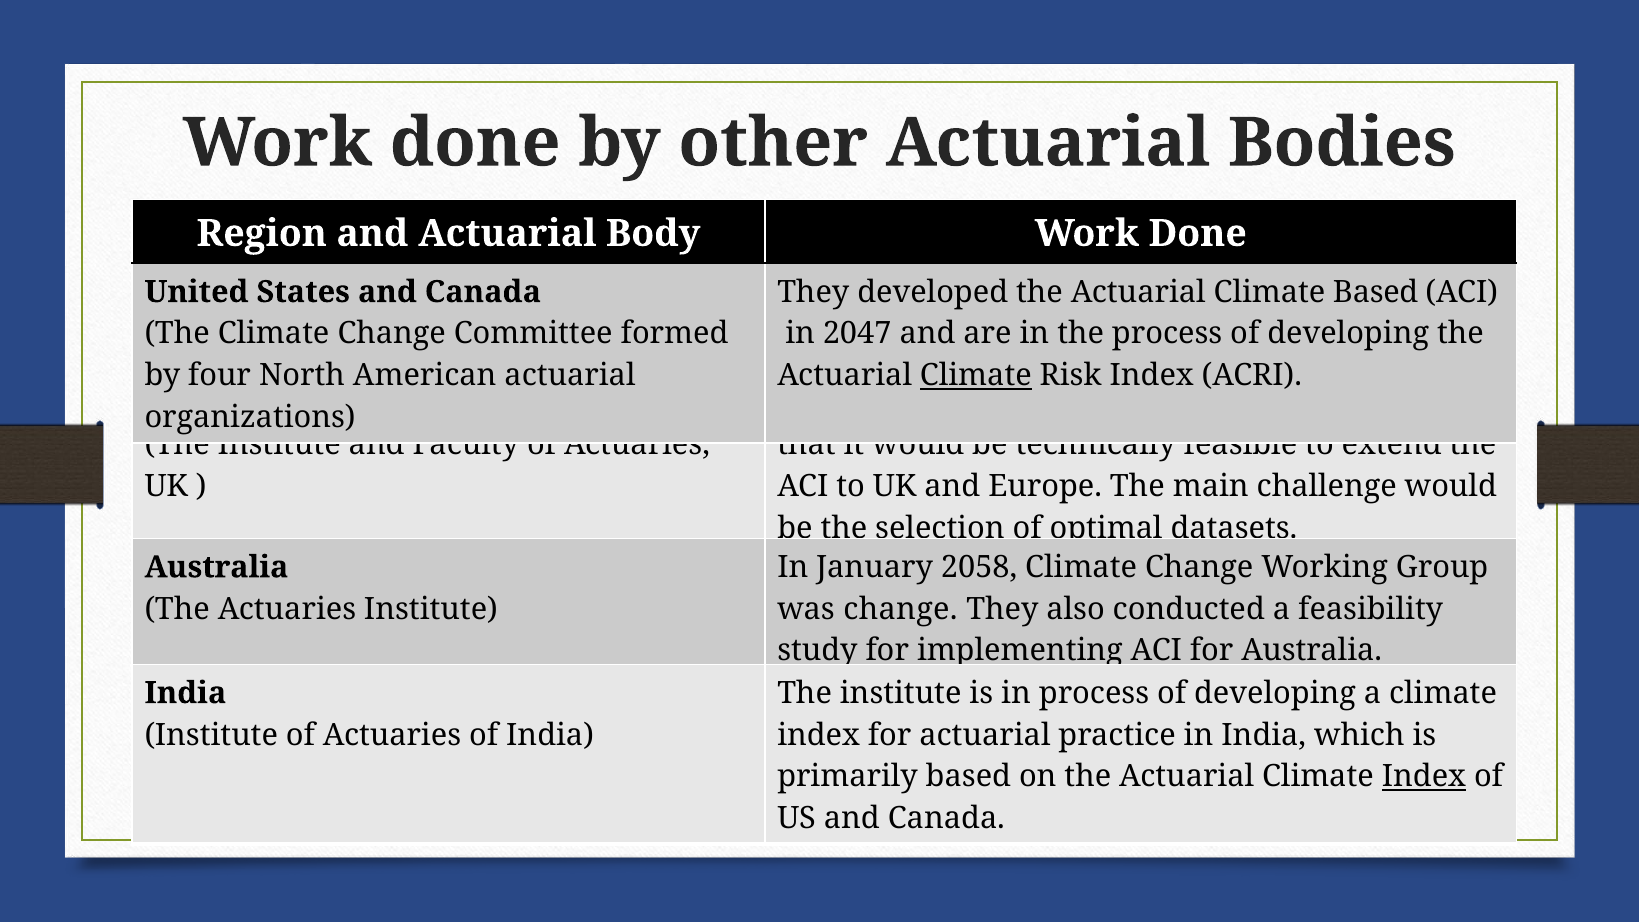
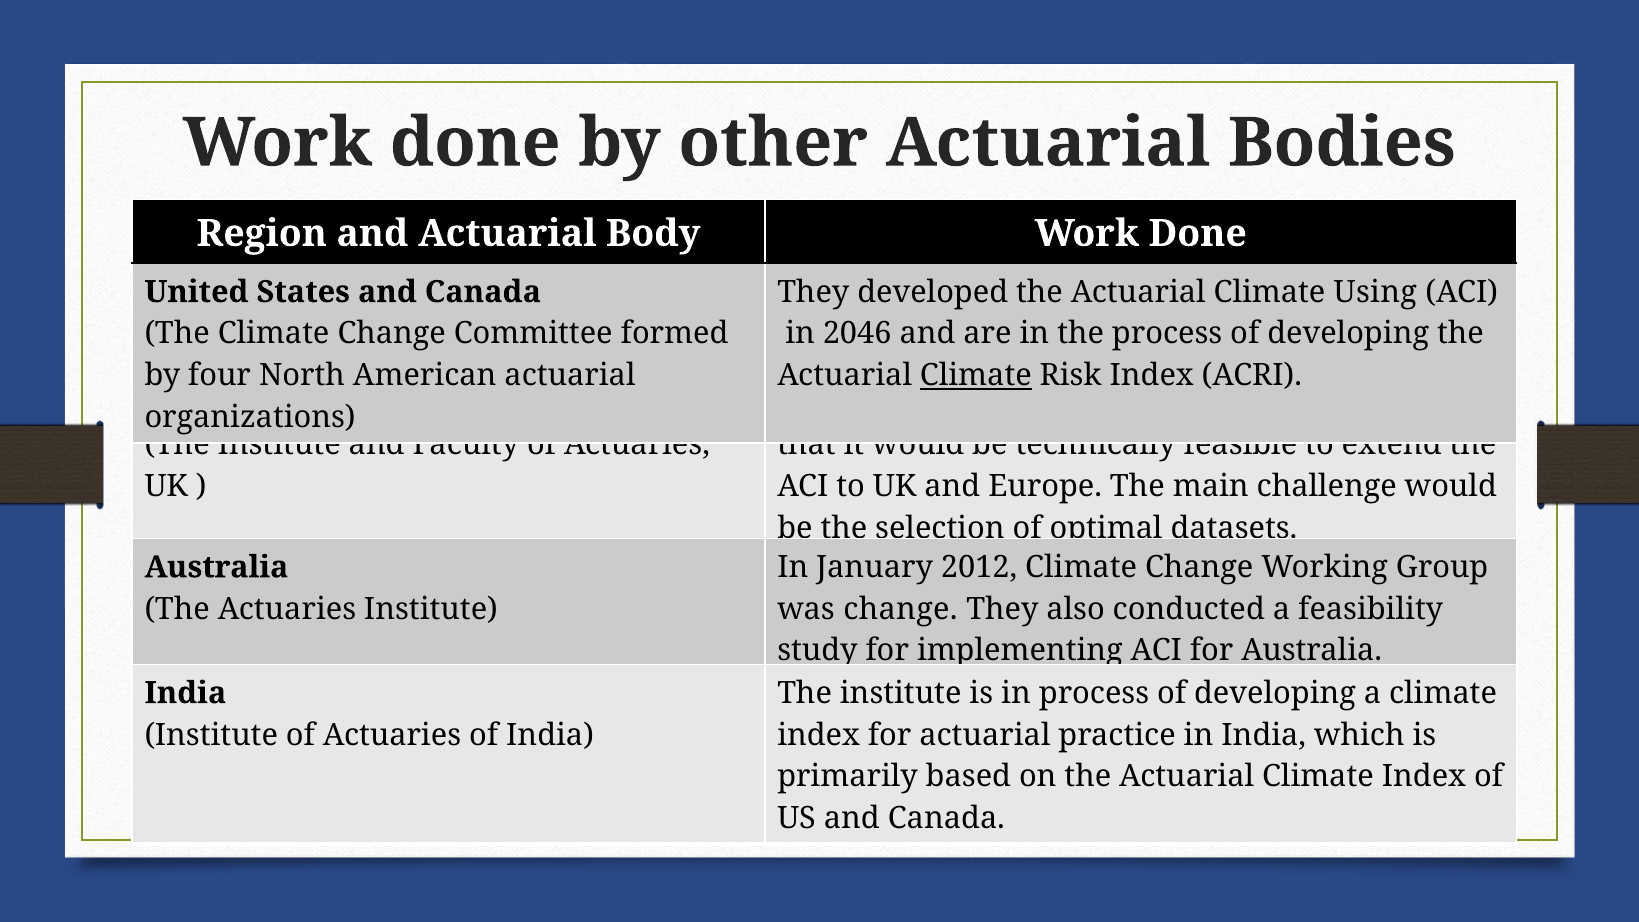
Climate Based: Based -> Using
2047: 2047 -> 2046
2058: 2058 -> 2012
Index at (1424, 777) underline: present -> none
